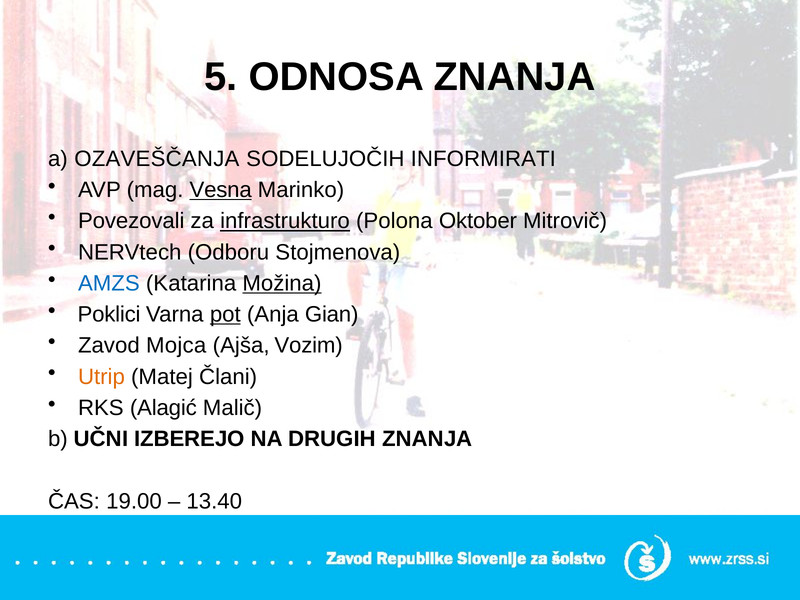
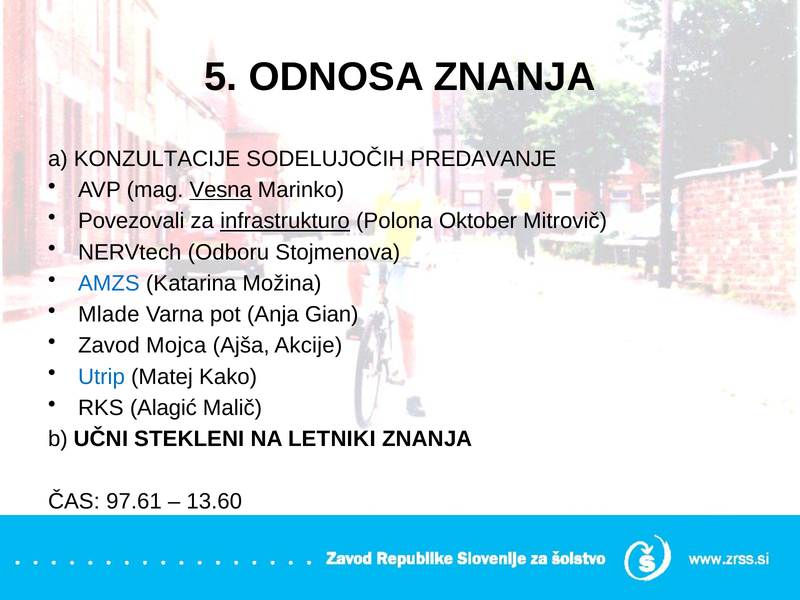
OZAVEŠČANJA: OZAVEŠČANJA -> KONZULTACIJE
INFORMIRATI: INFORMIRATI -> PREDAVANJE
Možina underline: present -> none
Poklici: Poklici -> Mlade
pot underline: present -> none
Vozim: Vozim -> Akcije
Utrip colour: orange -> blue
Člani: Člani -> Kako
IZBEREJO: IZBEREJO -> STEKLENI
DRUGIH: DRUGIH -> LETNIKI
19.00: 19.00 -> 97.61
13.40: 13.40 -> 13.60
